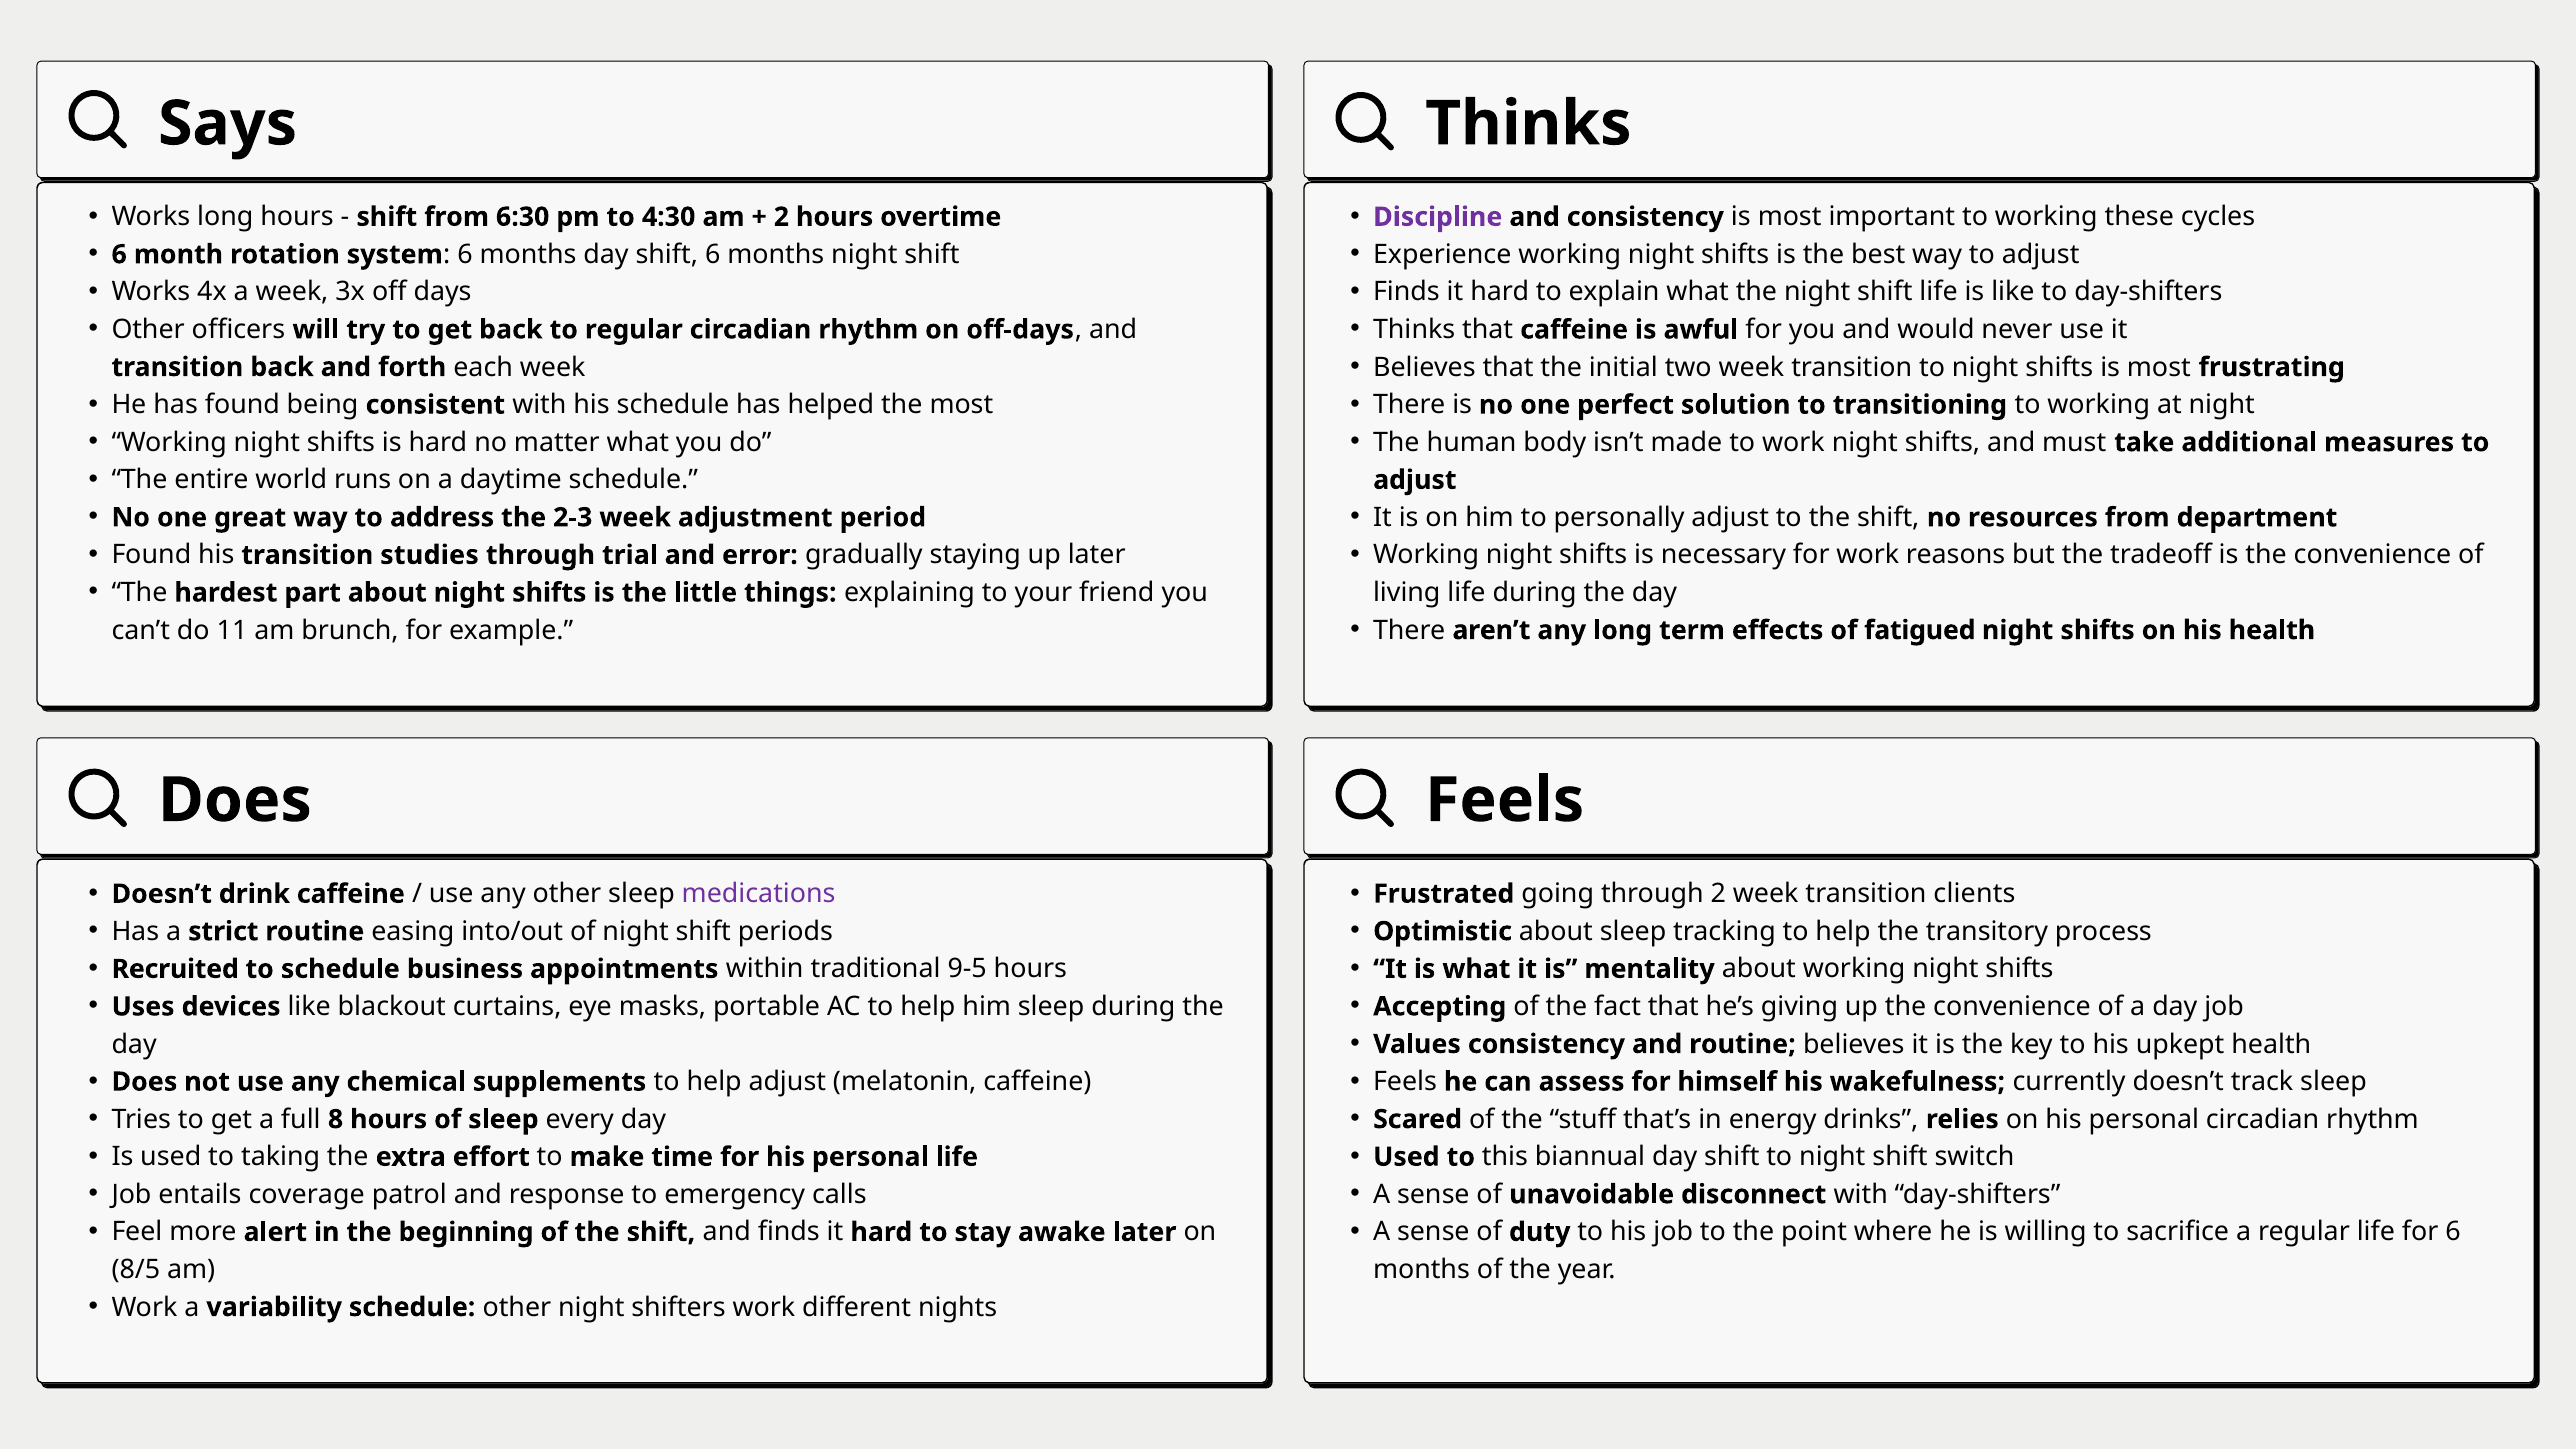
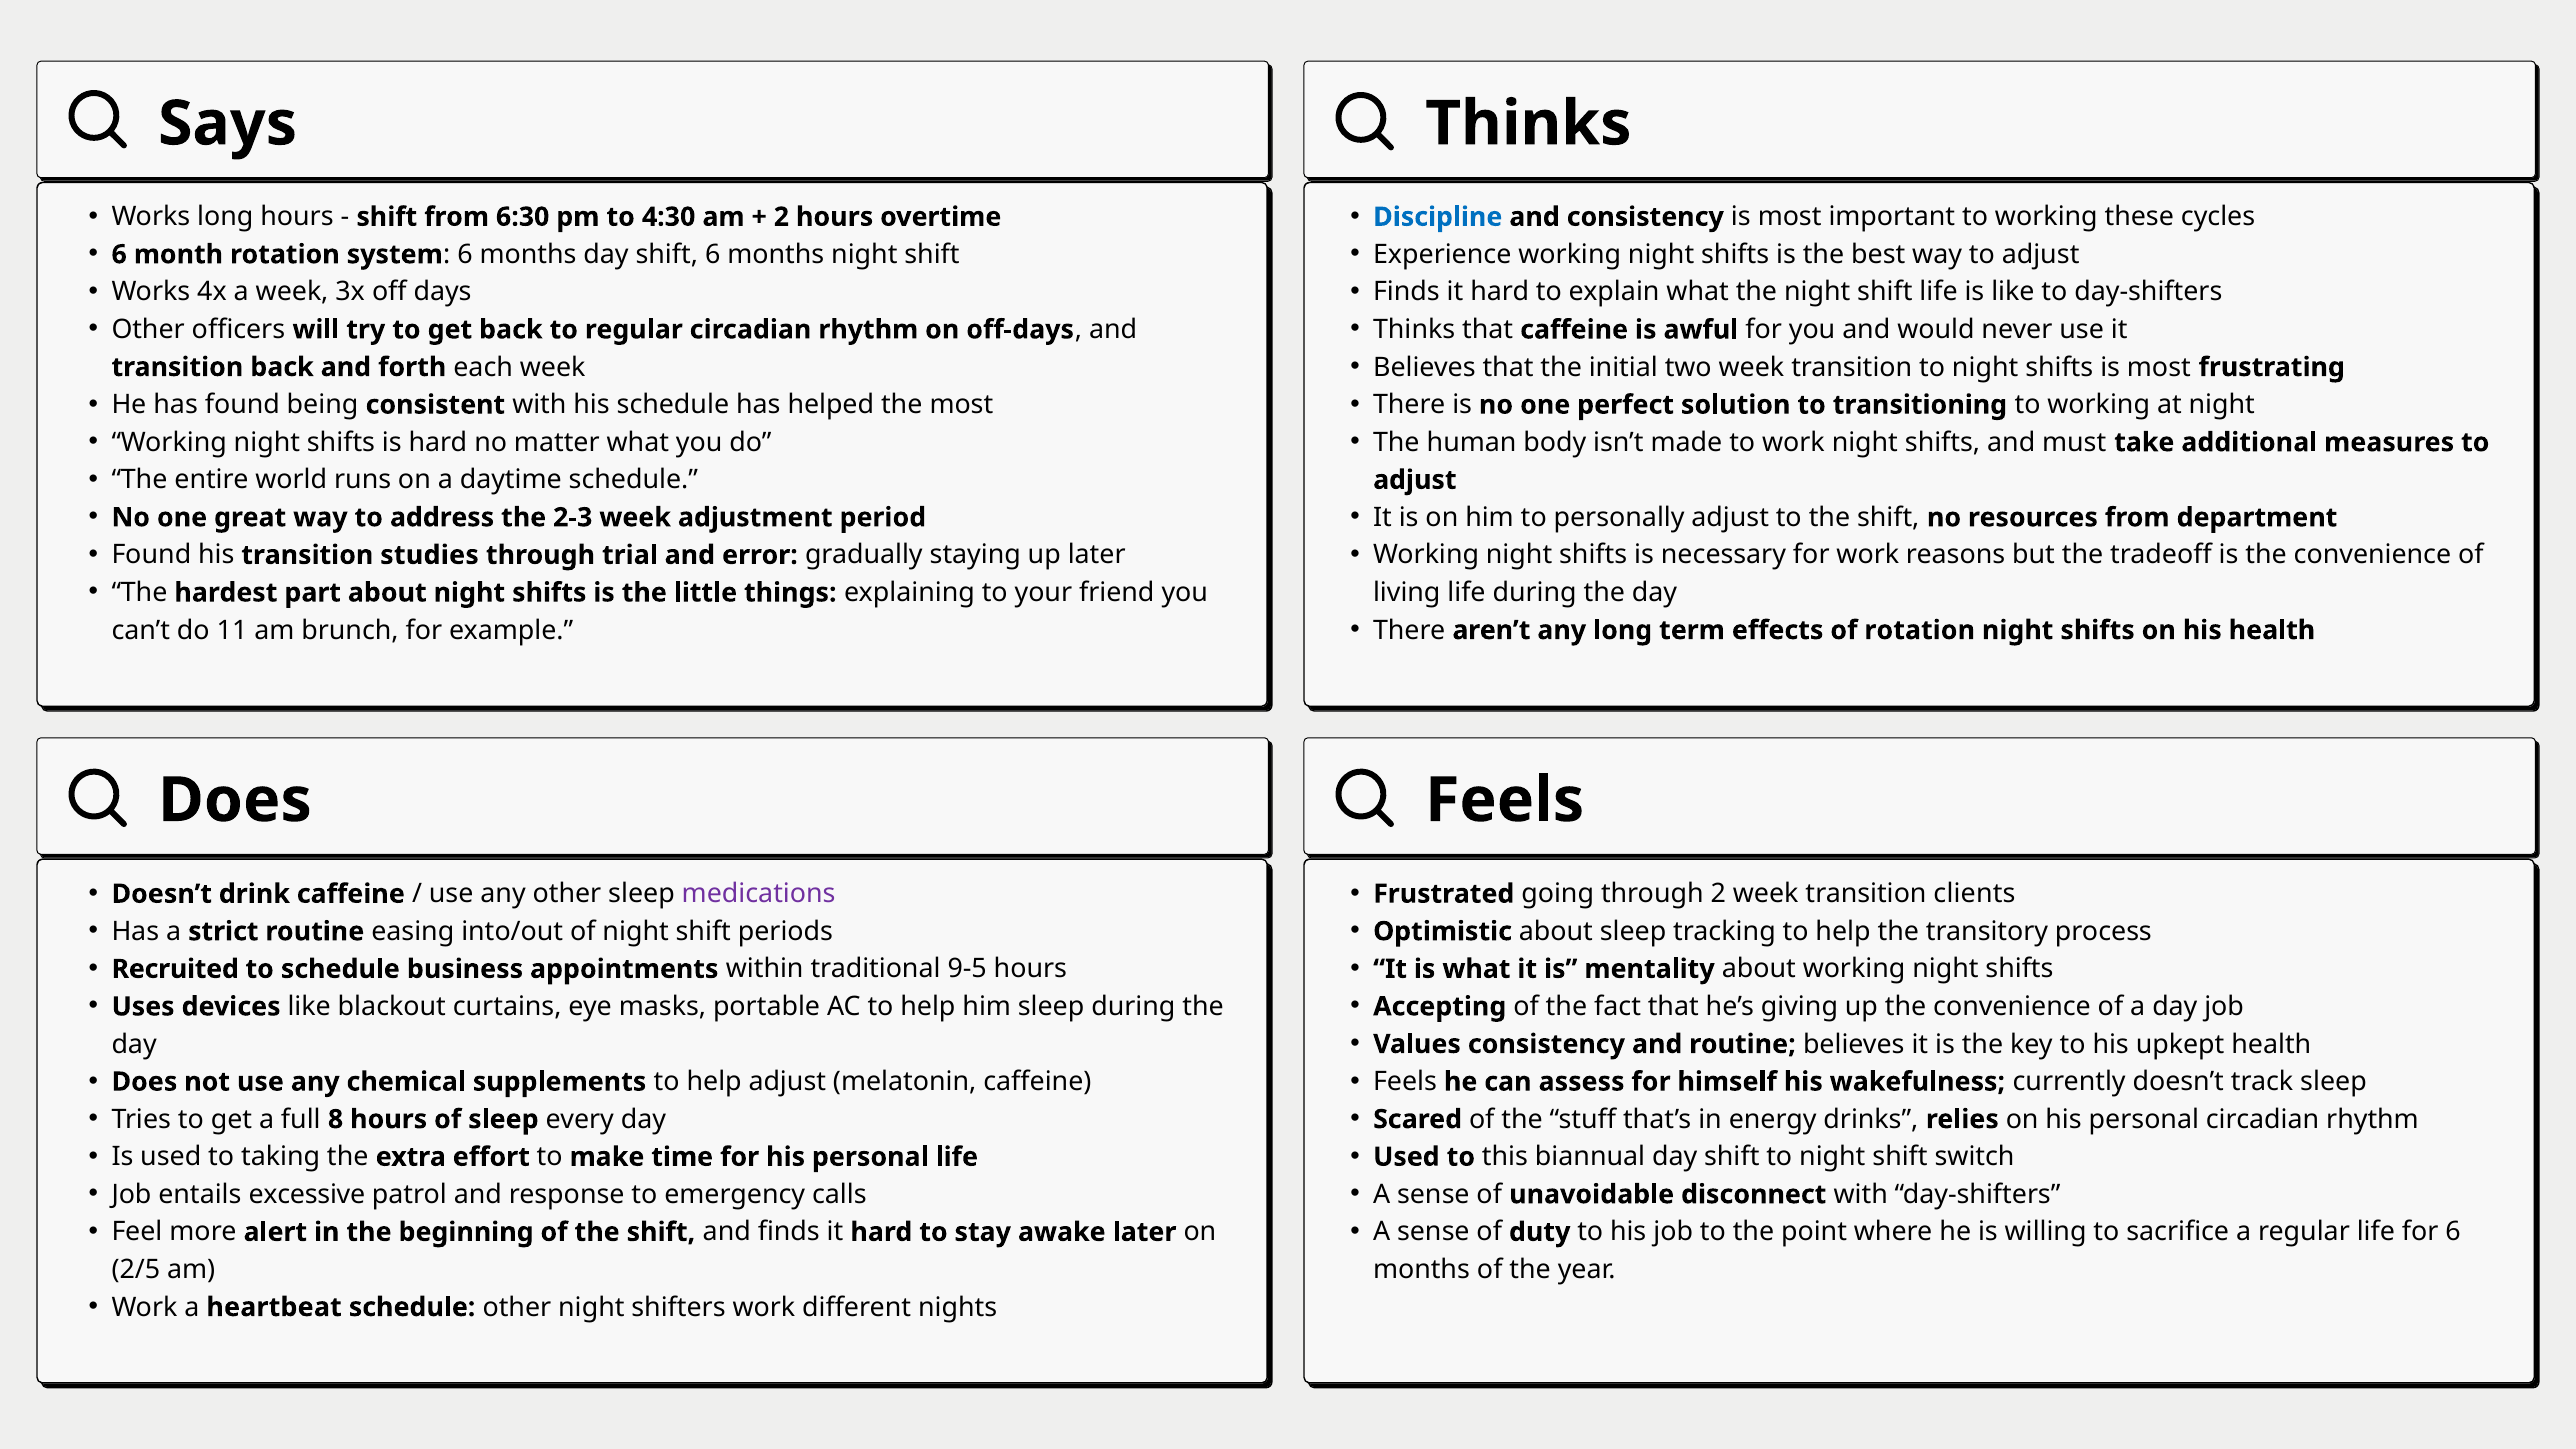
Discipline colour: purple -> blue
of fatigued: fatigued -> rotation
coverage: coverage -> excessive
8/5: 8/5 -> 2/5
variability: variability -> heartbeat
